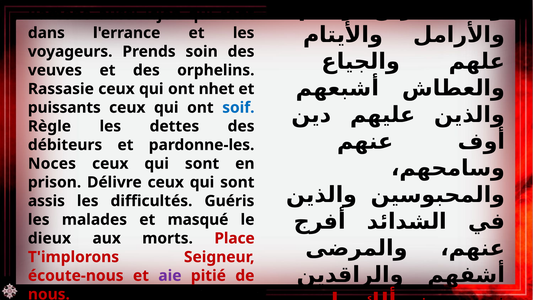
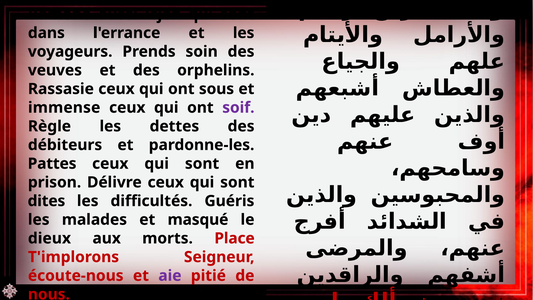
nhet: nhet -> sous
puissants: puissants -> immense
soif colour: blue -> purple
Noces: Noces -> Pattes
assis: assis -> dites
